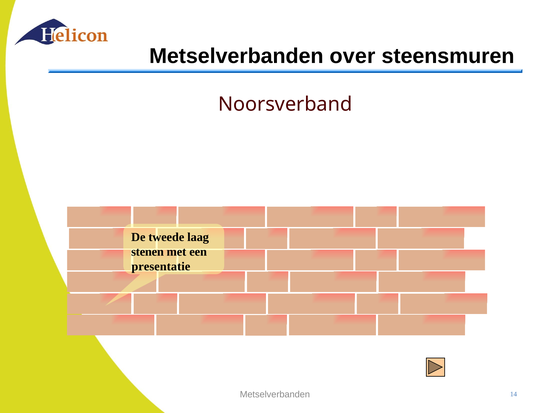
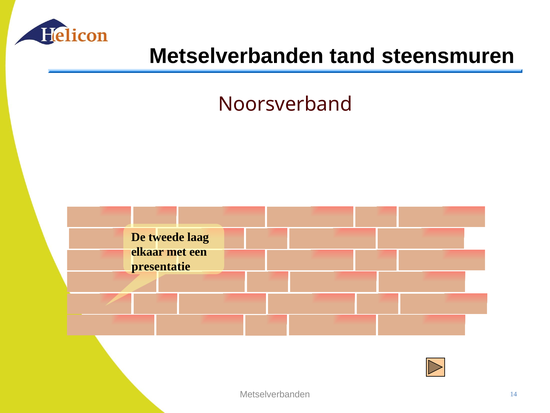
over: over -> tand
stenen: stenen -> elkaar
